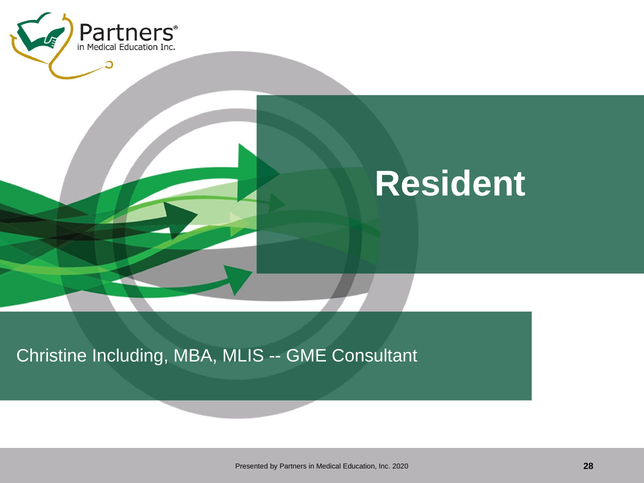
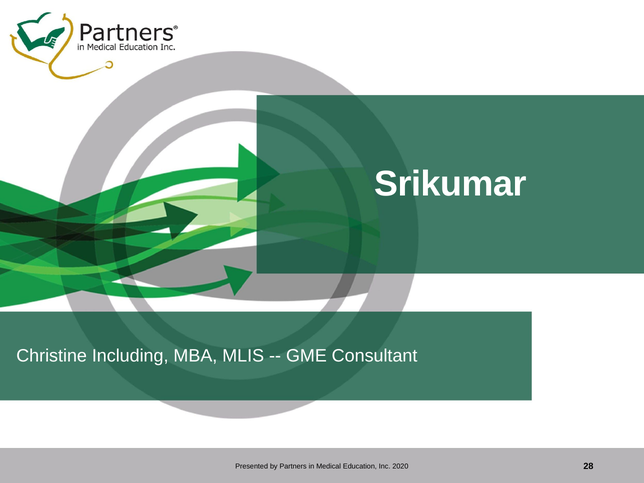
Resident: Resident -> Srikumar
